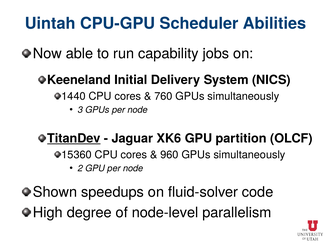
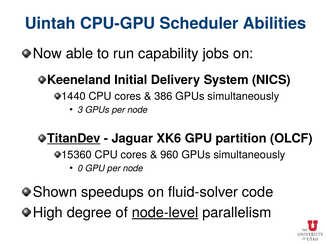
760: 760 -> 386
2: 2 -> 0
node-level underline: none -> present
